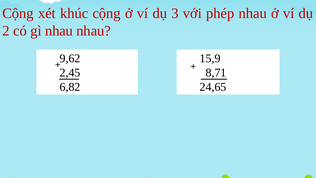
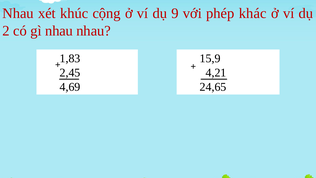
Cộng at (18, 13): Cộng -> Nhau
3: 3 -> 9
phép nhau: nhau -> khác
9,62: 9,62 -> 1,83
8,71: 8,71 -> 4,21
6,82: 6,82 -> 4,69
